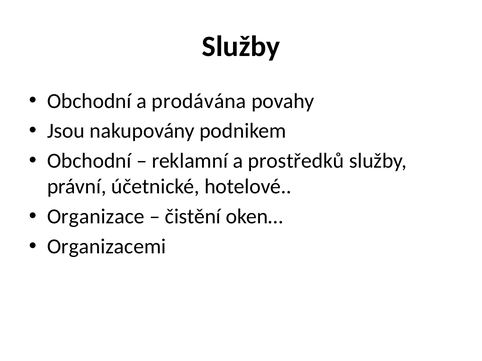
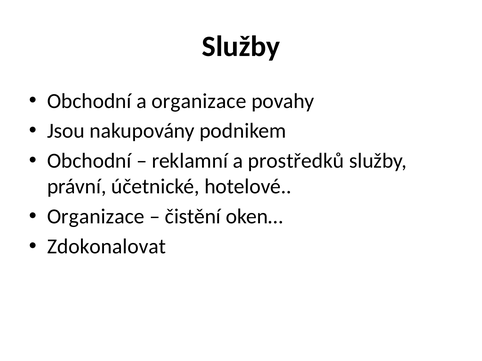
a prodávána: prodávána -> organizace
Organizacemi: Organizacemi -> Zdokonalovat
